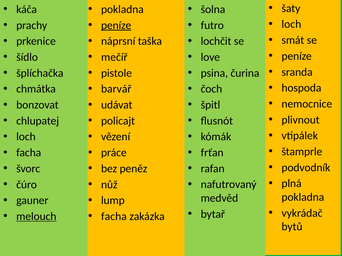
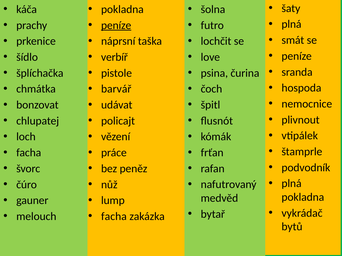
loch at (291, 24): loch -> plná
mečíř: mečíř -> verbíř
melouch underline: present -> none
